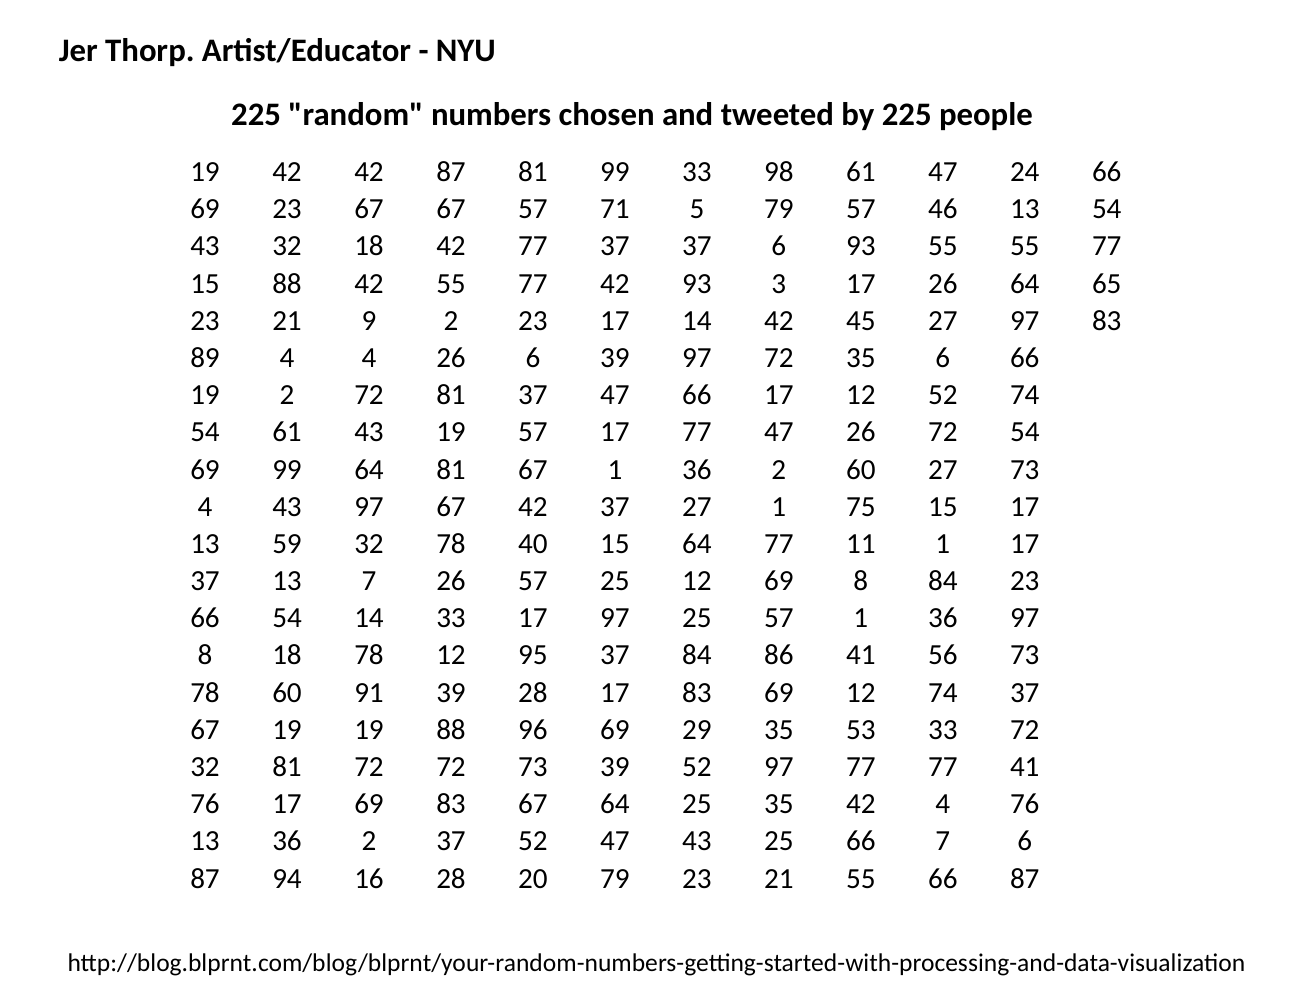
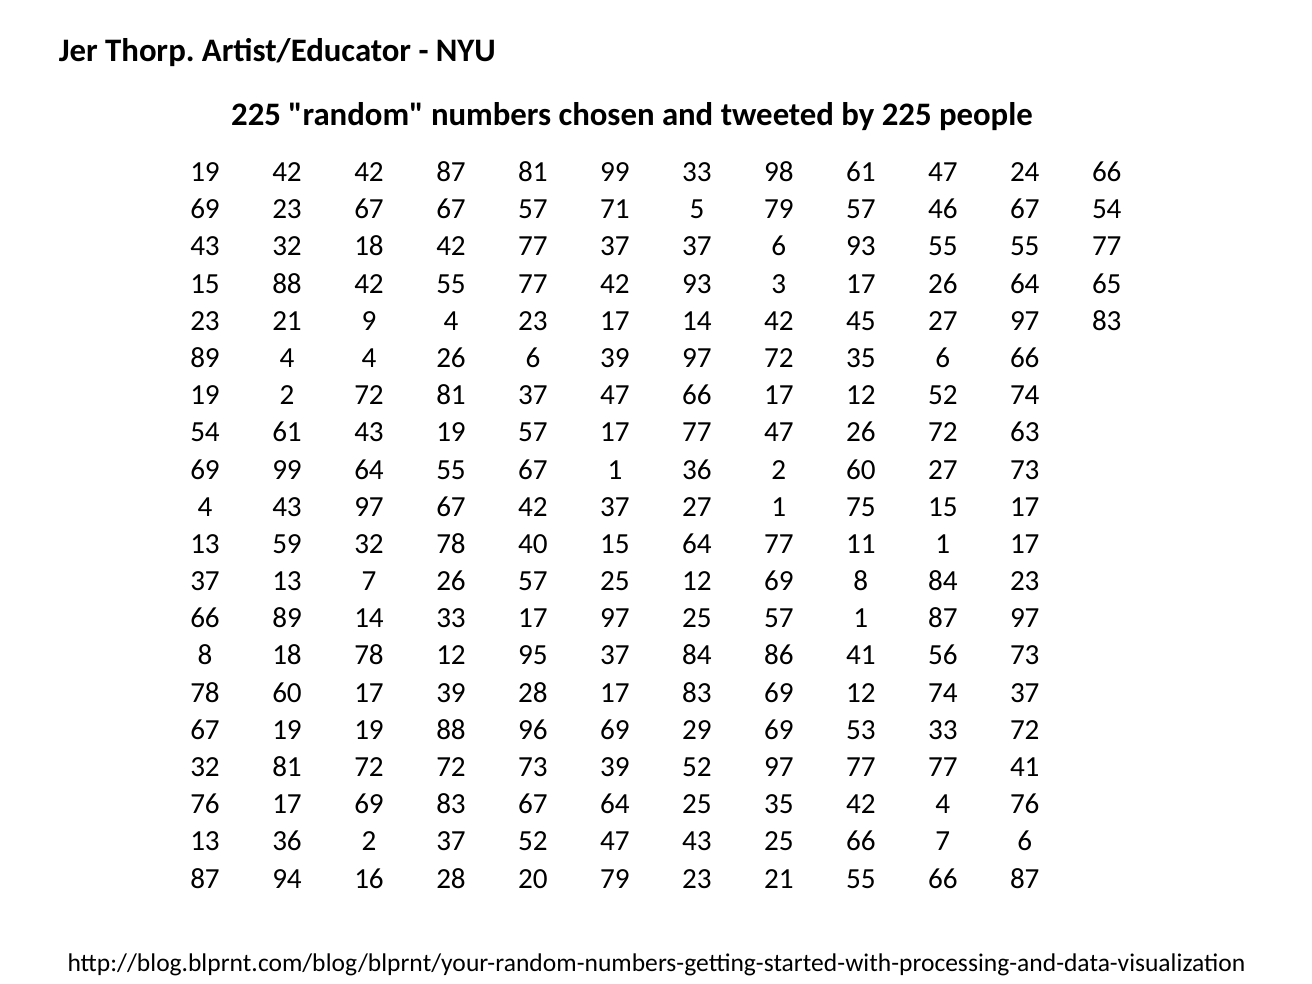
46 13: 13 -> 67
9 2: 2 -> 4
72 54: 54 -> 63
64 81: 81 -> 55
66 54: 54 -> 89
57 1 36: 36 -> 87
60 91: 91 -> 17
29 35: 35 -> 69
